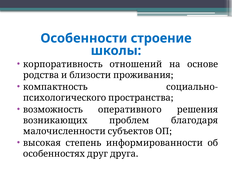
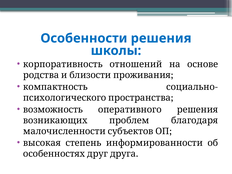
Особенности строение: строение -> решения
